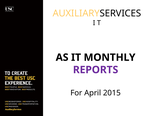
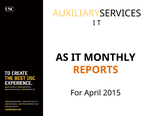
REPORTS colour: purple -> orange
